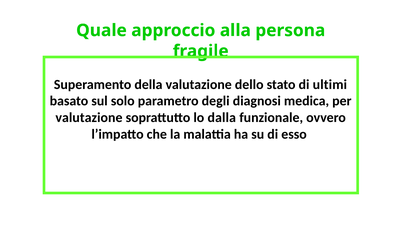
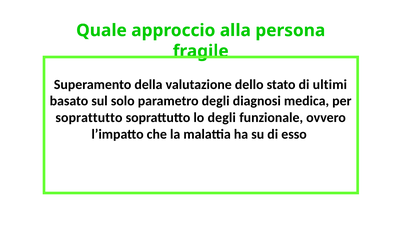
valutazione at (89, 117): valutazione -> soprattutto
lo dalla: dalla -> degli
